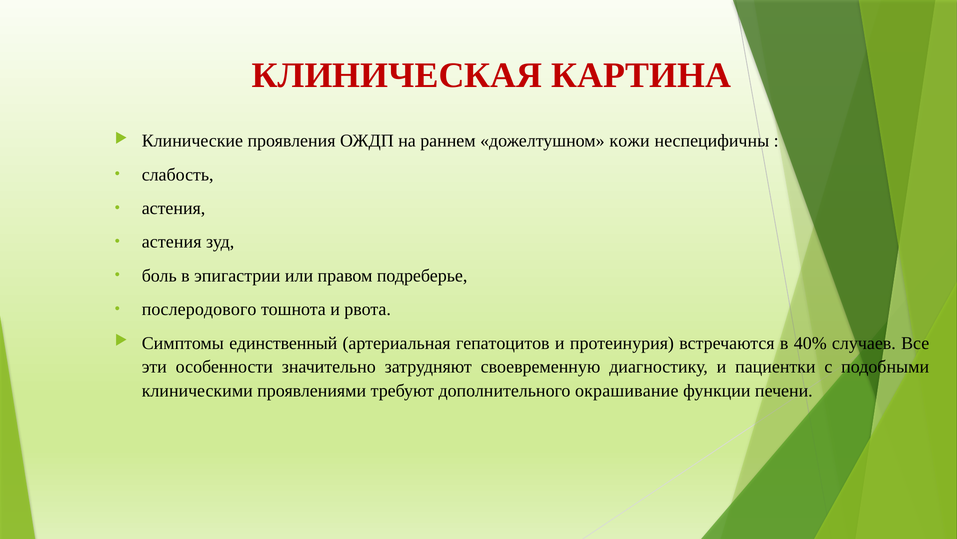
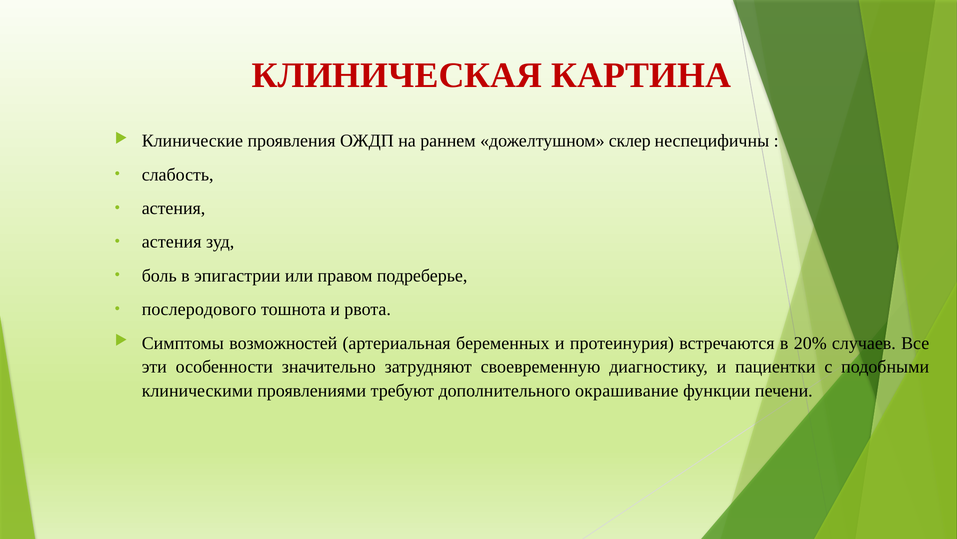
кожи: кожи -> склер
единственный: единственный -> возможностей
гепатоцитов: гепатоцитов -> беременных
40%: 40% -> 20%
